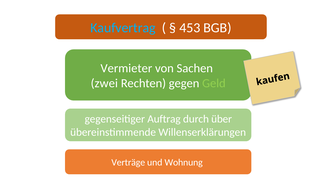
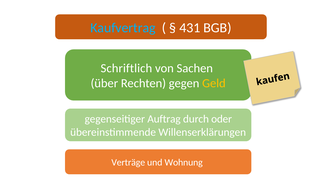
453: 453 -> 431
Vermieter: Vermieter -> Schriftlich
zwei: zwei -> über
Geld colour: light green -> yellow
über: über -> oder
